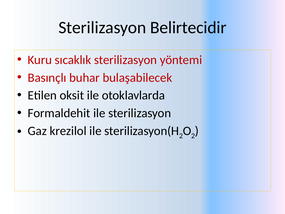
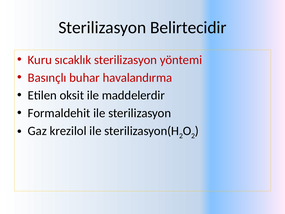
bulaşabilecek: bulaşabilecek -> havalandırma
otoklavlarda: otoklavlarda -> maddelerdir
